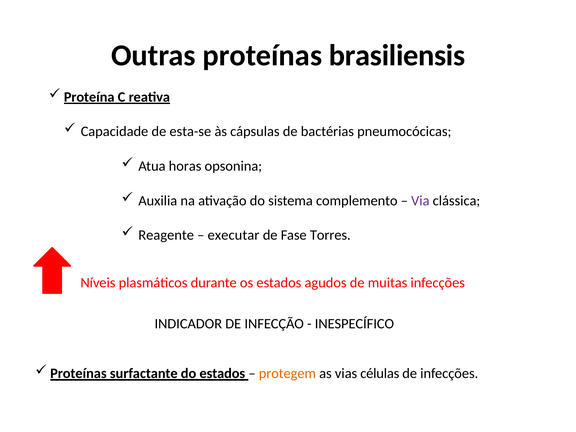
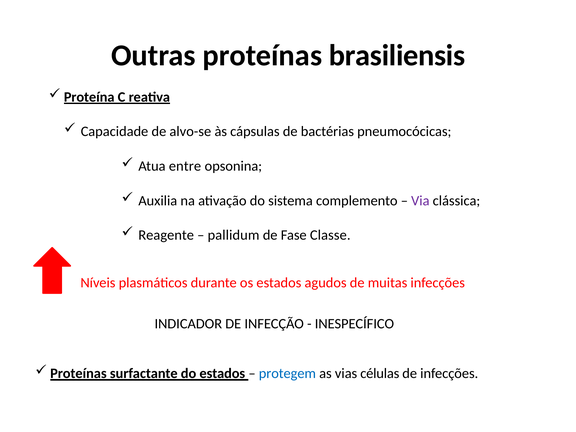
esta-se: esta-se -> alvo-se
horas: horas -> entre
executar: executar -> pallidum
Torres: Torres -> Classe
protegem colour: orange -> blue
